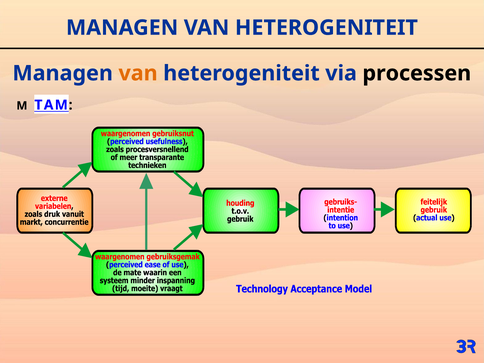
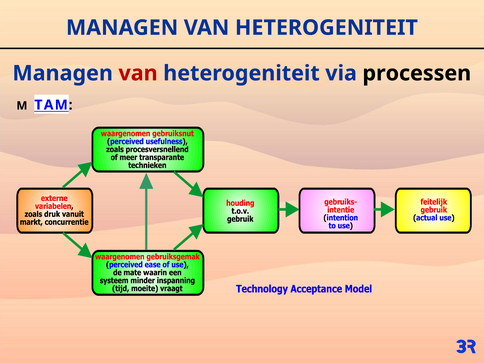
van at (138, 73) colour: orange -> red
